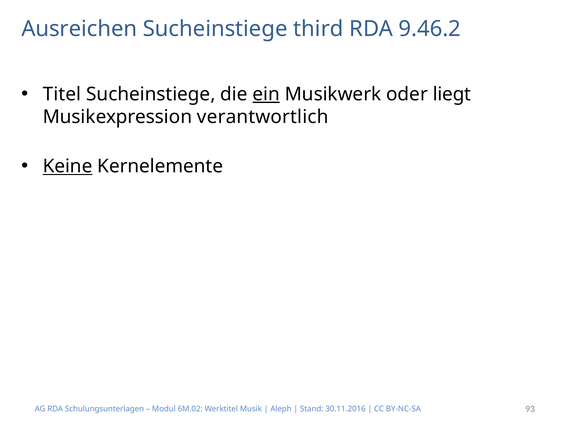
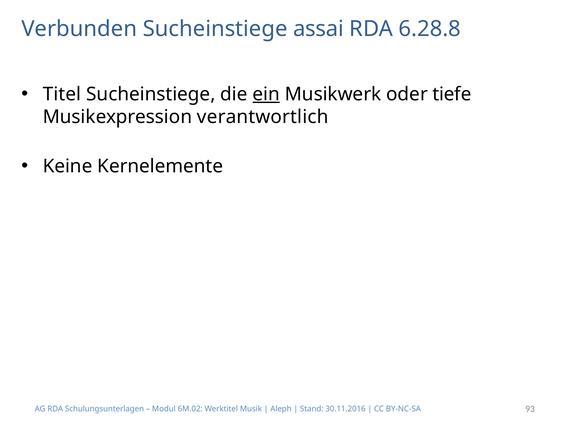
Ausreichen: Ausreichen -> Verbunden
third: third -> assai
9.46.2: 9.46.2 -> 6.28.8
liegt: liegt -> tiefe
Keine underline: present -> none
